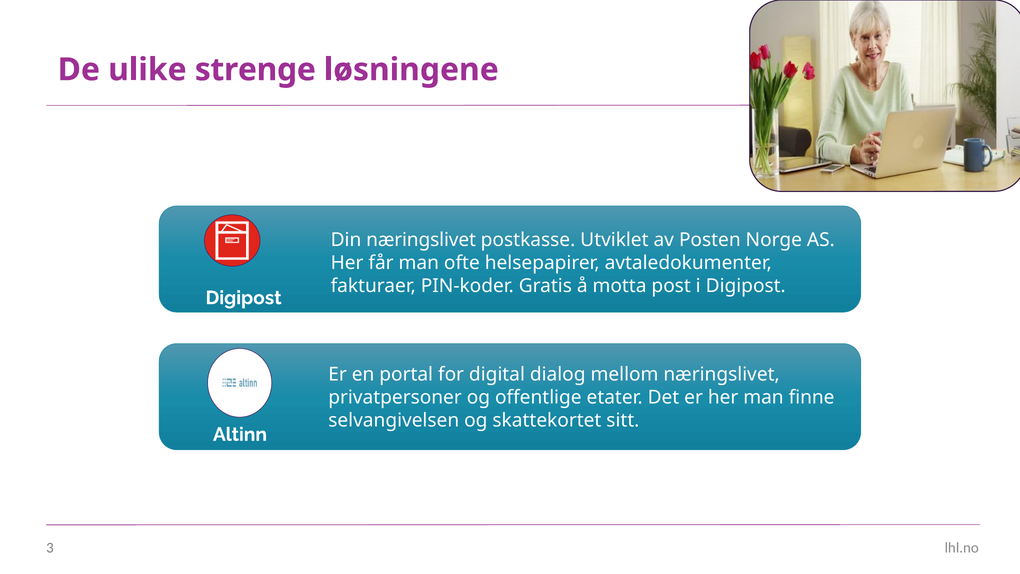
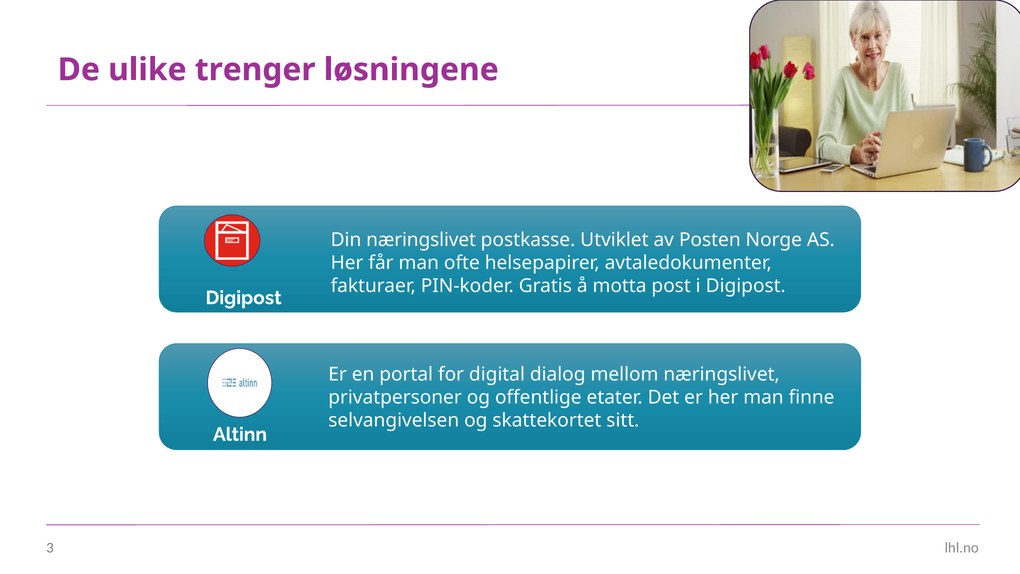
strenge: strenge -> trenger
